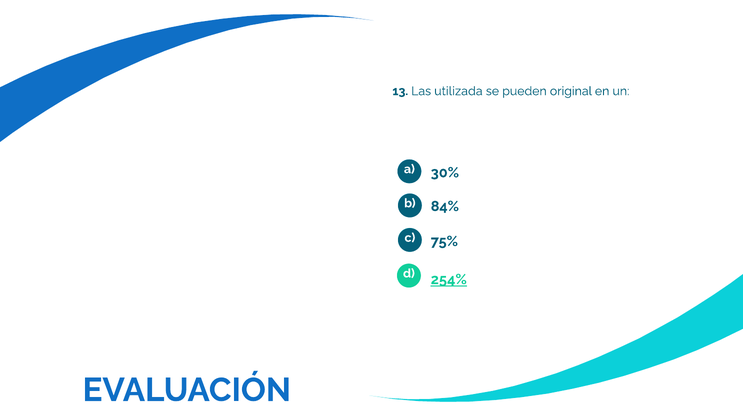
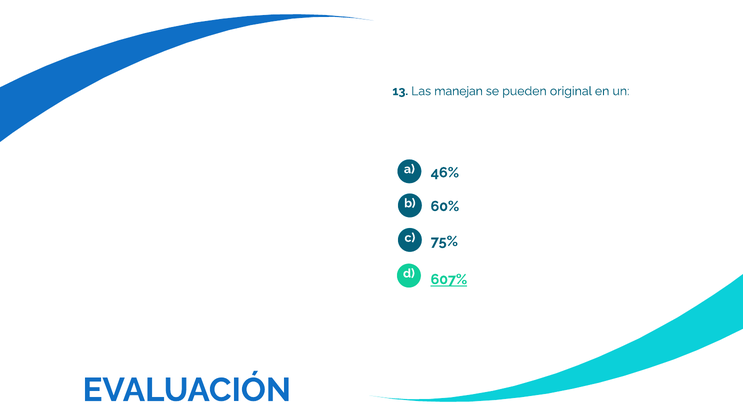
utilizada: utilizada -> manejan
30%: 30% -> 46%
84%: 84% -> 60%
254%: 254% -> 607%
